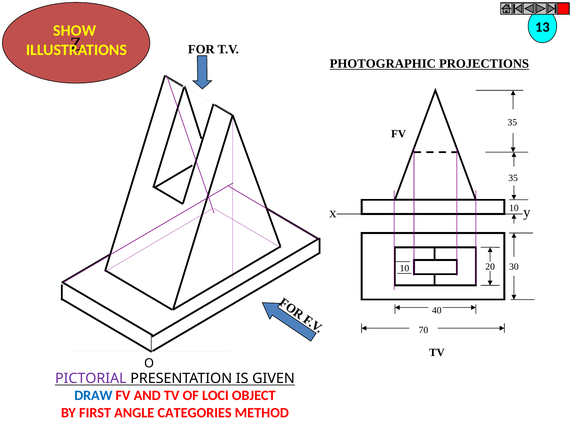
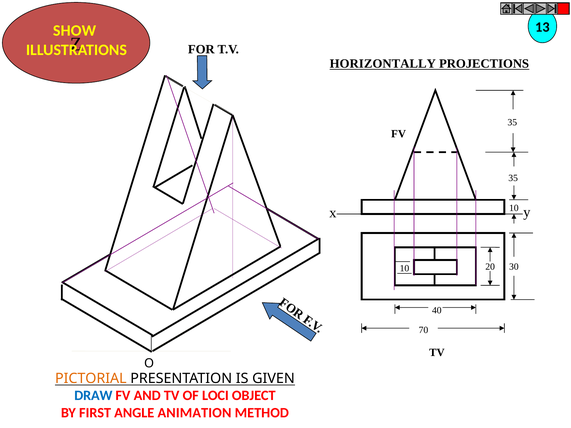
PHOTOGRAPHIC: PHOTOGRAPHIC -> HORIZONTALLY
PICTORIAL colour: purple -> orange
CATEGORIES: CATEGORIES -> ANIMATION
